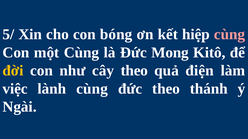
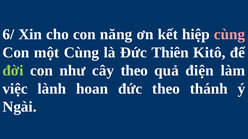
5/: 5/ -> 6/
bóng: bóng -> năng
Mong: Mong -> Thiên
đời colour: yellow -> light green
lành cùng: cùng -> hoan
